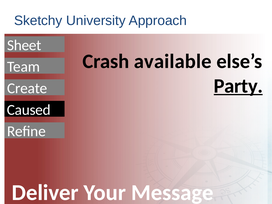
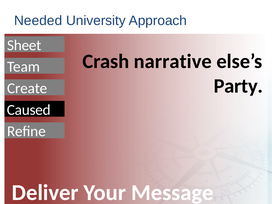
Sketchy: Sketchy -> Needed
available: available -> narrative
Party underline: present -> none
